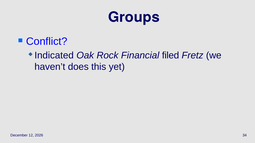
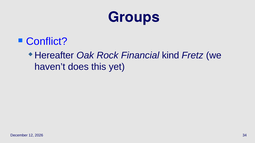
Indicated: Indicated -> Hereafter
filed: filed -> kind
